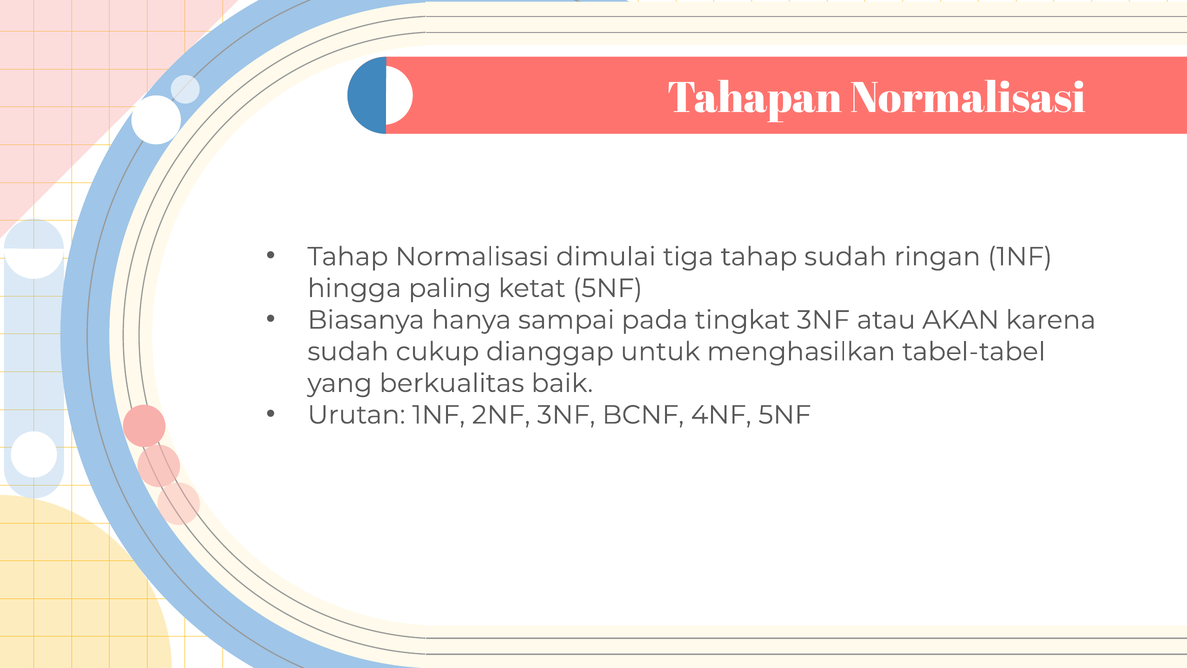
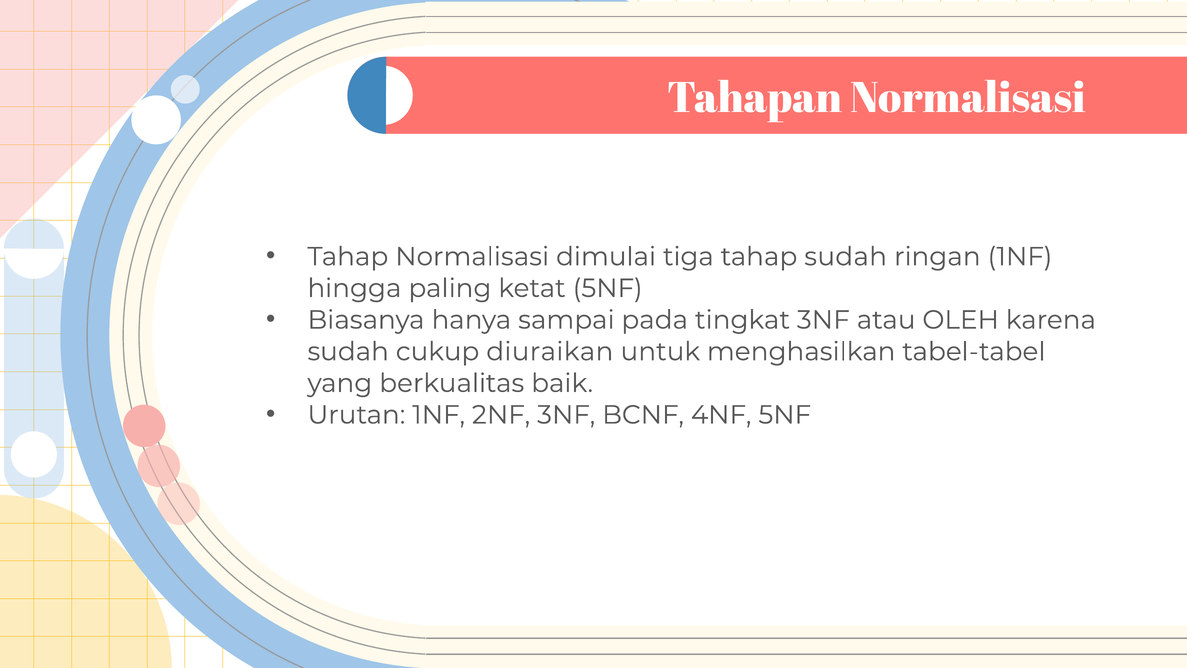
AKAN: AKAN -> OLEH
dianggap: dianggap -> diuraikan
